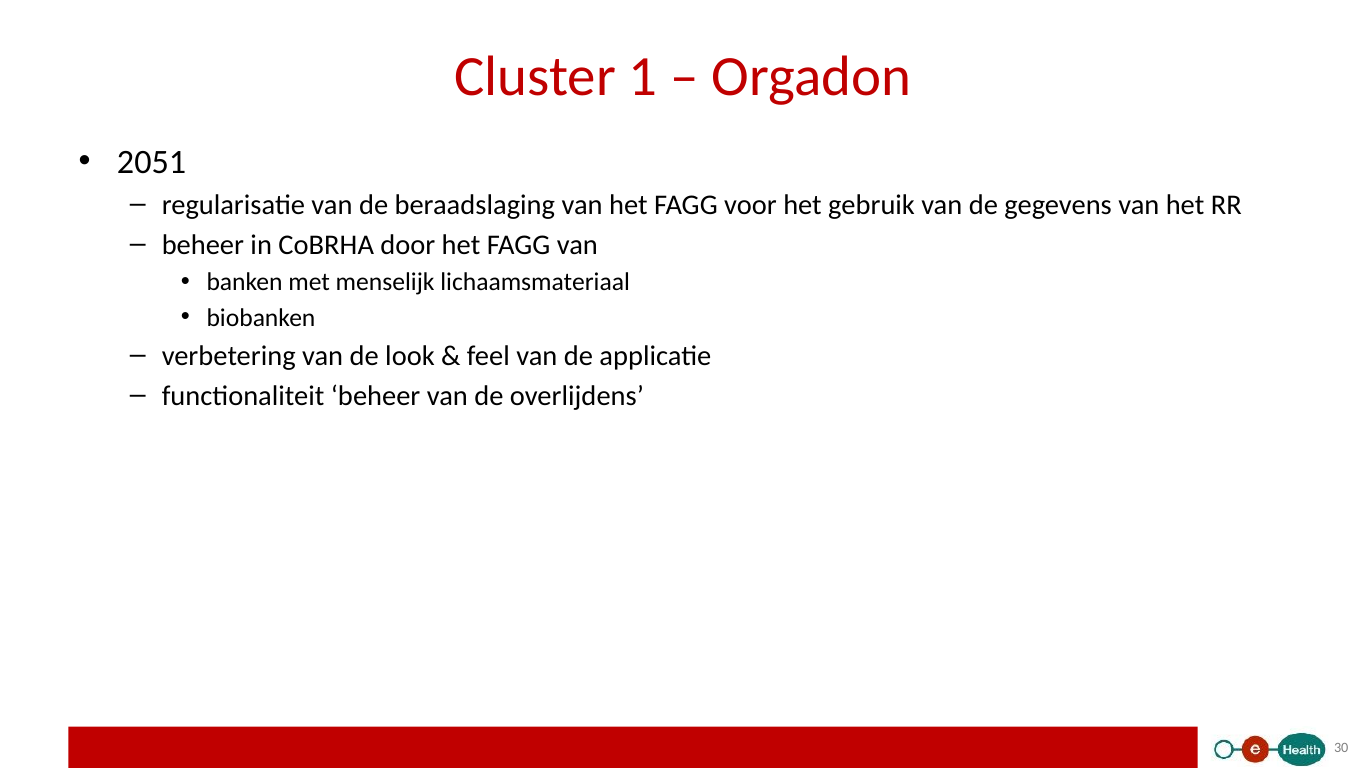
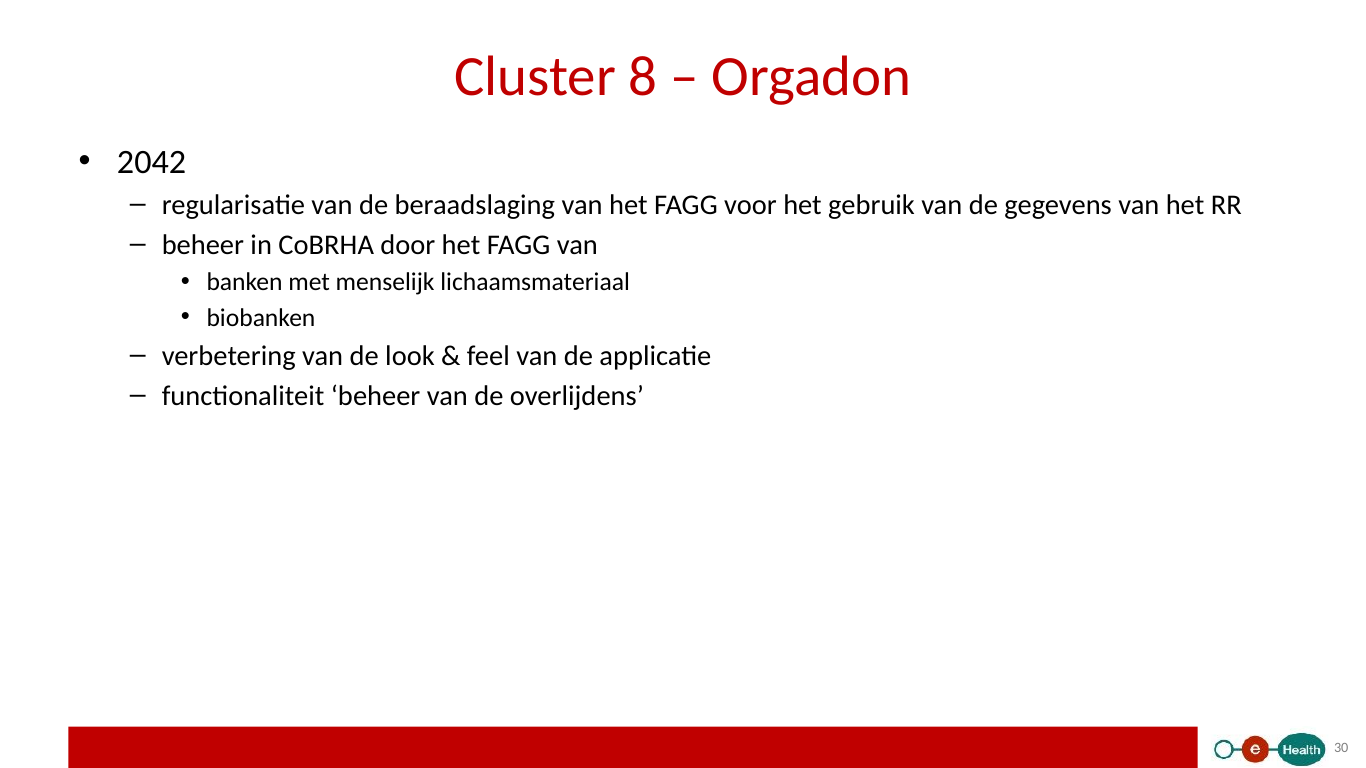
1: 1 -> 8
2051: 2051 -> 2042
